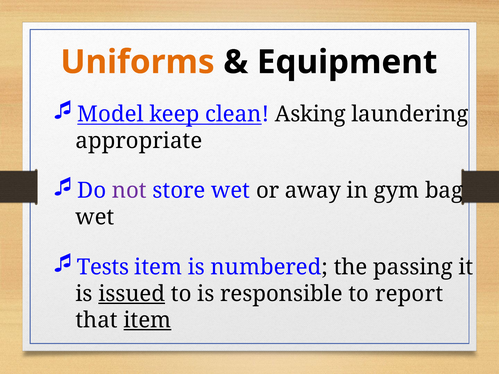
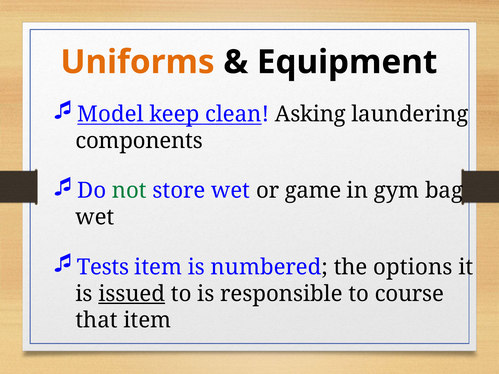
appropriate: appropriate -> components
not colour: purple -> green
away: away -> game
passing: passing -> options
report: report -> course
item at (147, 321) underline: present -> none
